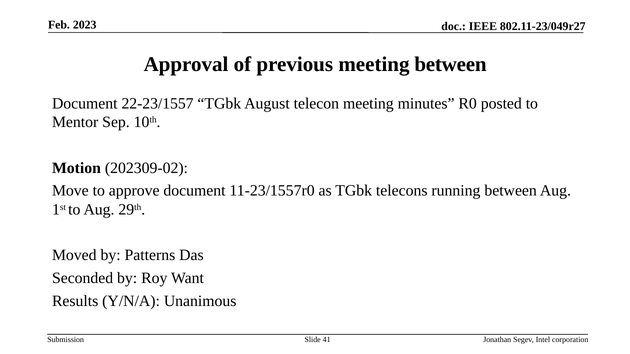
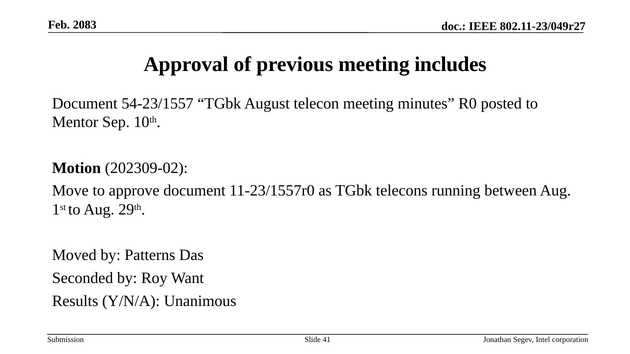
2023: 2023 -> 2083
meeting between: between -> includes
22-23/1557: 22-23/1557 -> 54-23/1557
